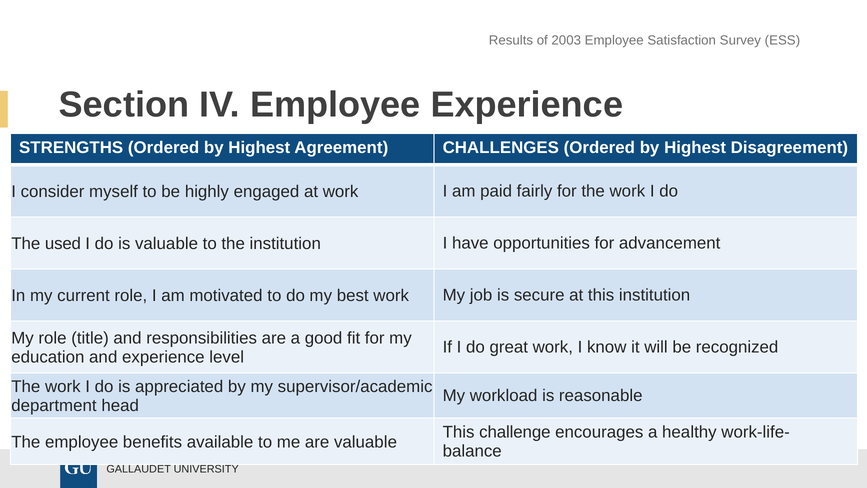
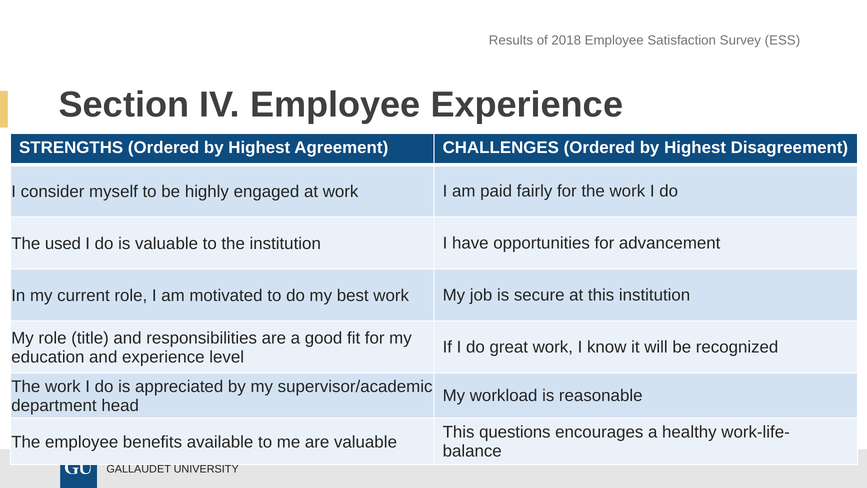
2003: 2003 -> 2018
challenge: challenge -> questions
